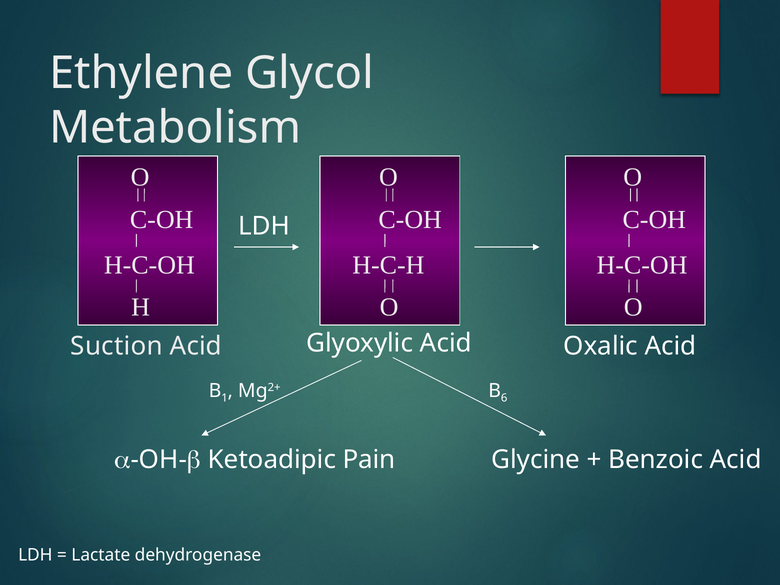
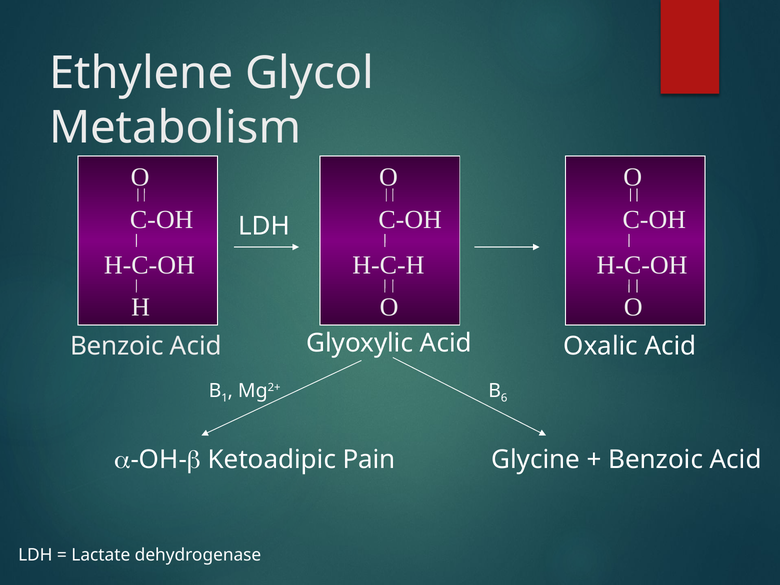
Suction at (117, 346): Suction -> Benzoic
